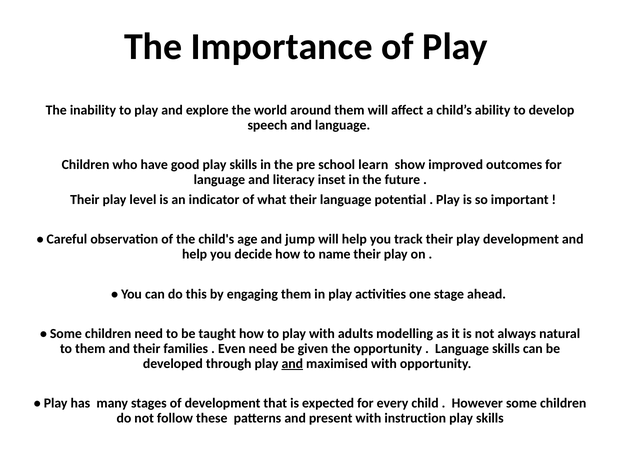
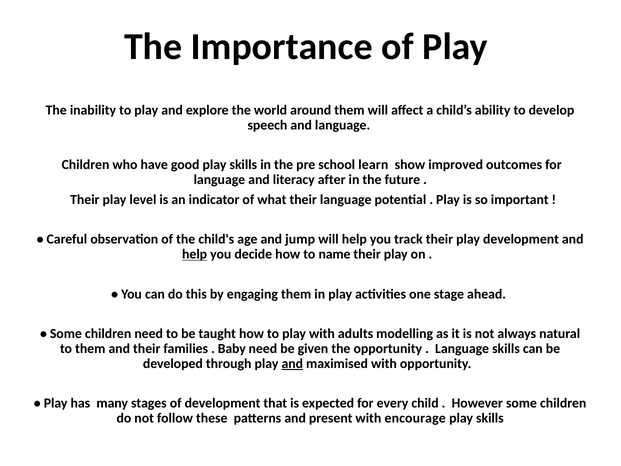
inset: inset -> after
help at (195, 254) underline: none -> present
Even: Even -> Baby
instruction: instruction -> encourage
